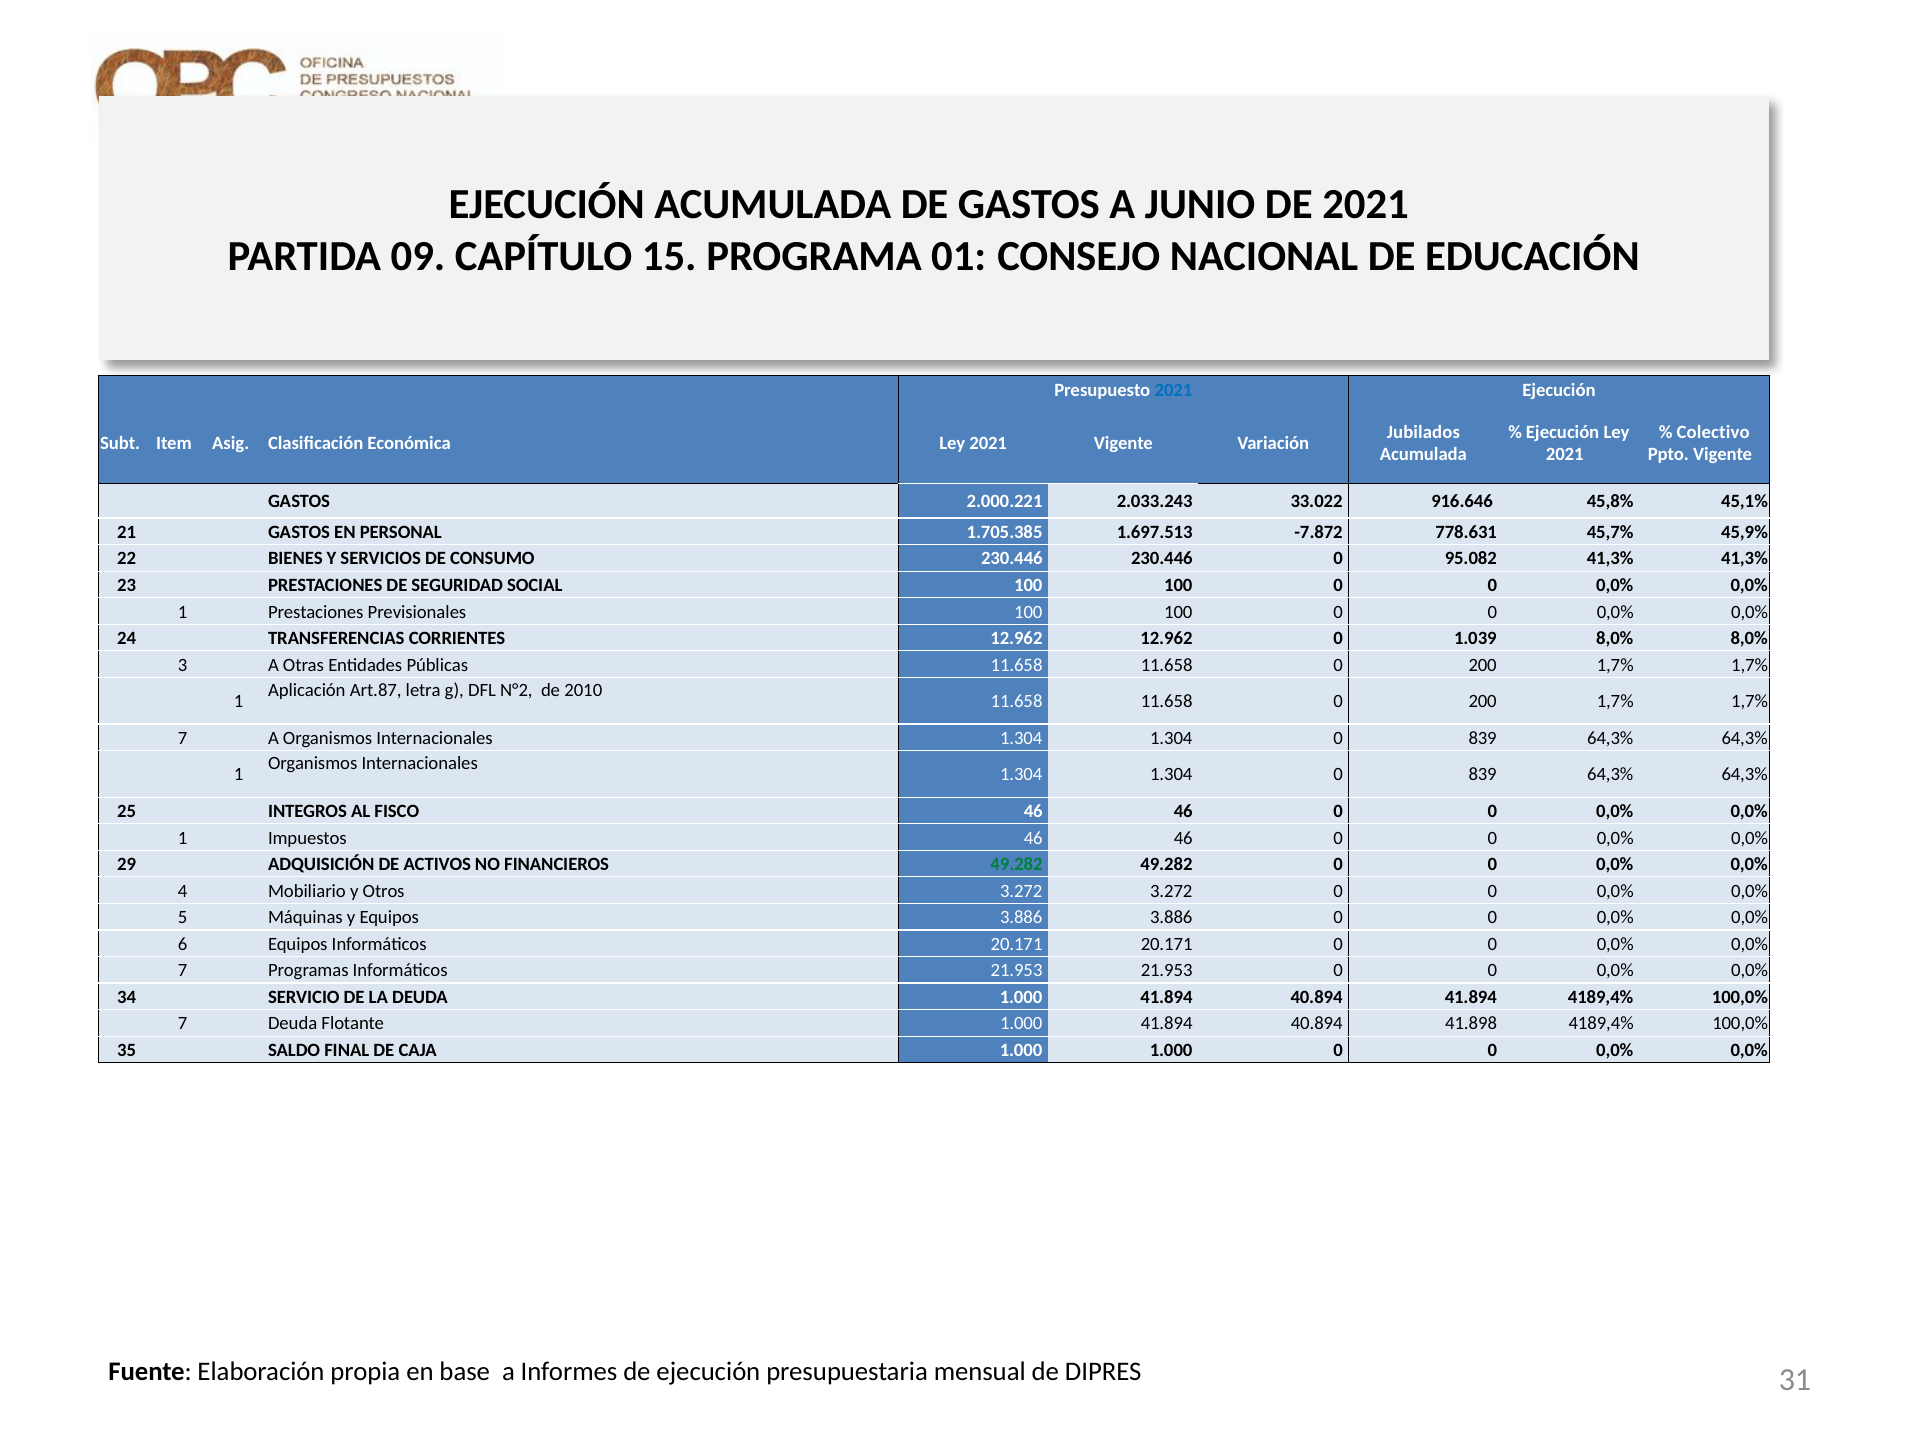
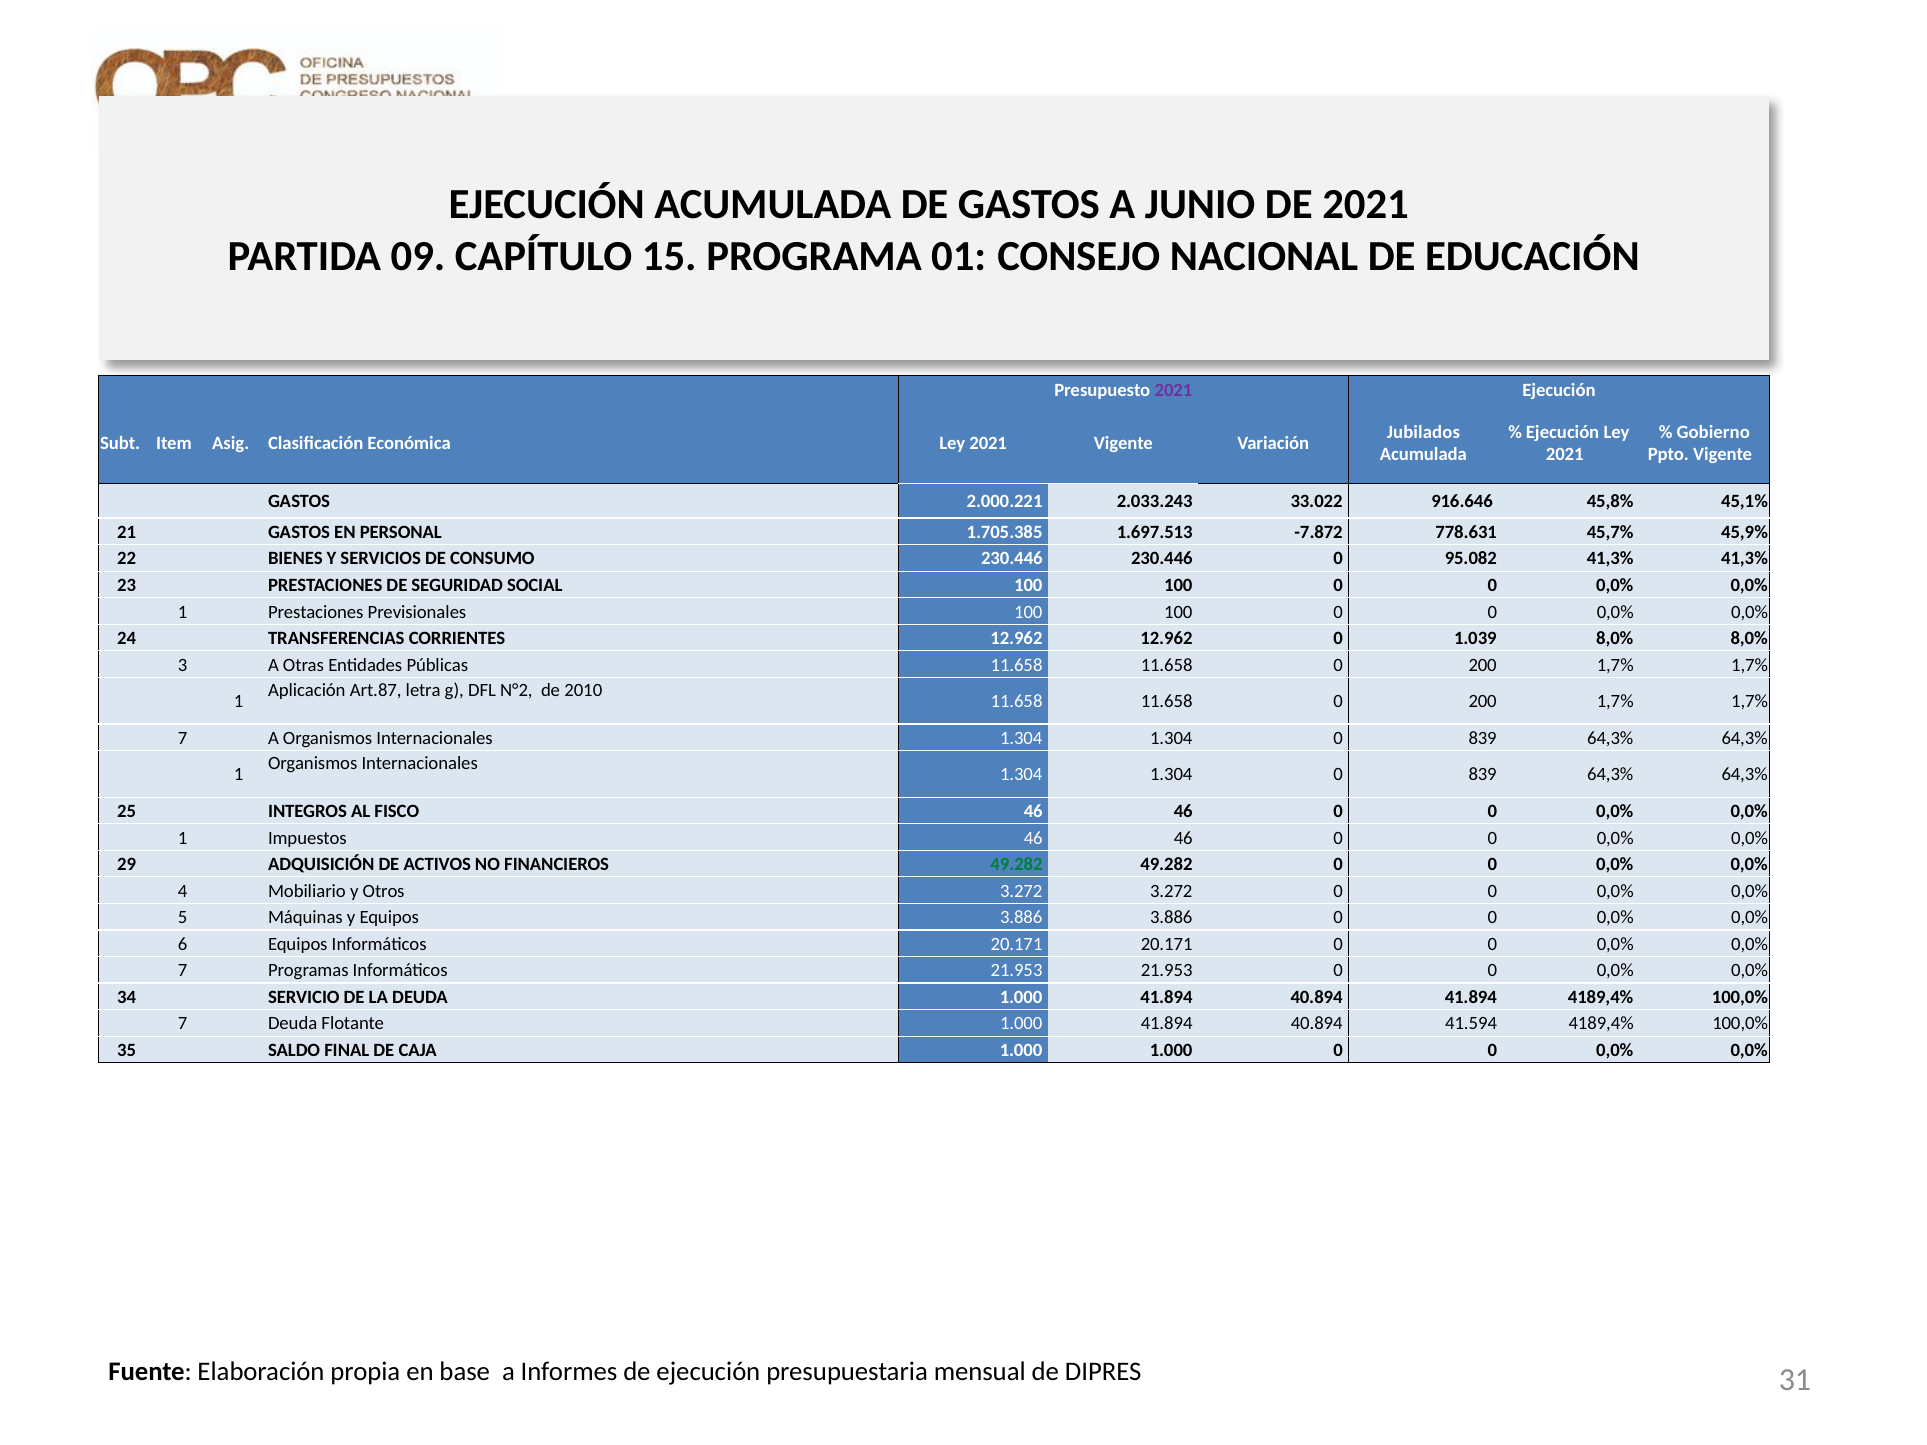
2021 at (1173, 391) colour: blue -> purple
Colectivo: Colectivo -> Gobierno
41.898: 41.898 -> 41.594
